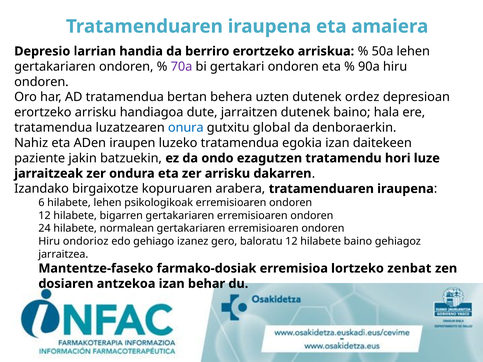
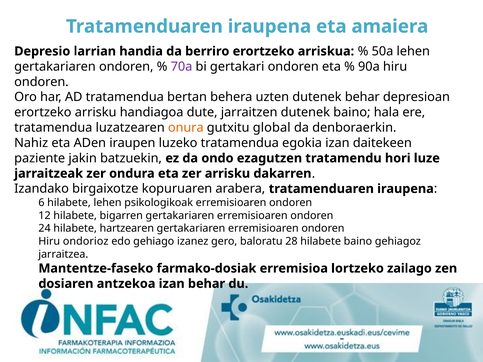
dutenek ordez: ordez -> behar
onura colour: blue -> orange
normalean: normalean -> hartzearen
baloratu 12: 12 -> 28
zenbat: zenbat -> zailago
